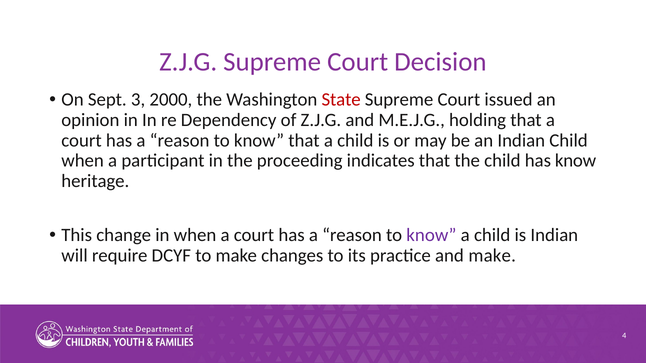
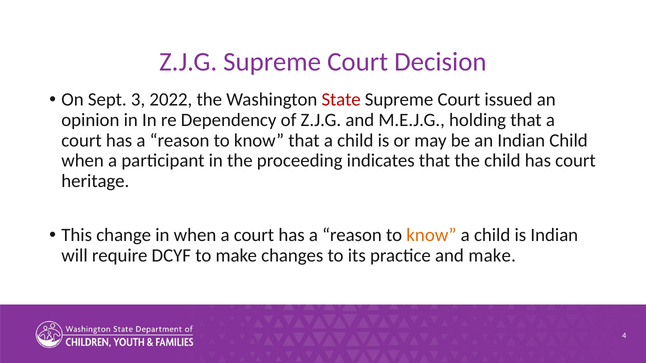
2000: 2000 -> 2022
has know: know -> court
know at (431, 235) colour: purple -> orange
